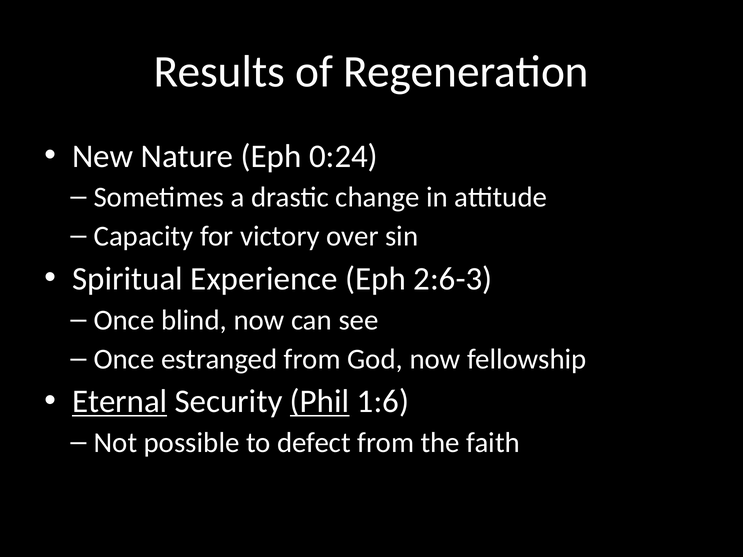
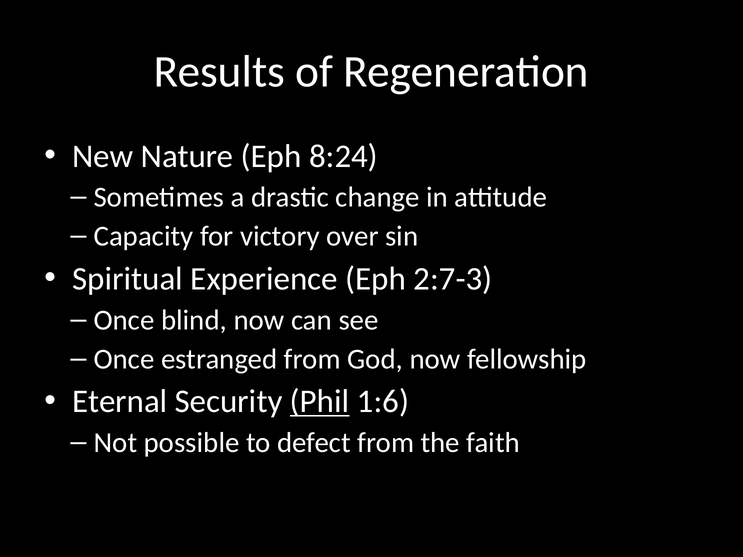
0:24: 0:24 -> 8:24
2:6-3: 2:6-3 -> 2:7-3
Eternal underline: present -> none
